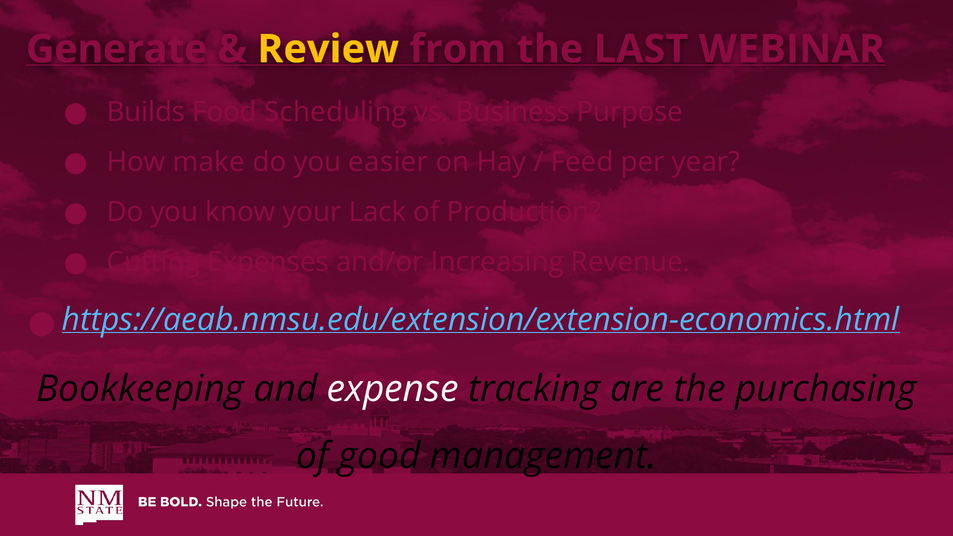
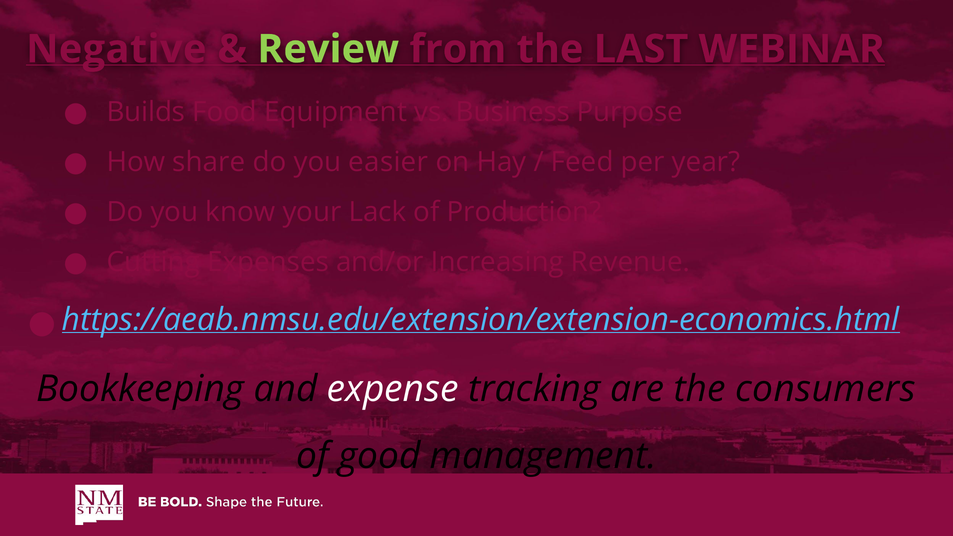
Generate: Generate -> Negative
Review colour: yellow -> light green
Scheduling: Scheduling -> Equipment
make: make -> share
purchasing: purchasing -> consumers
